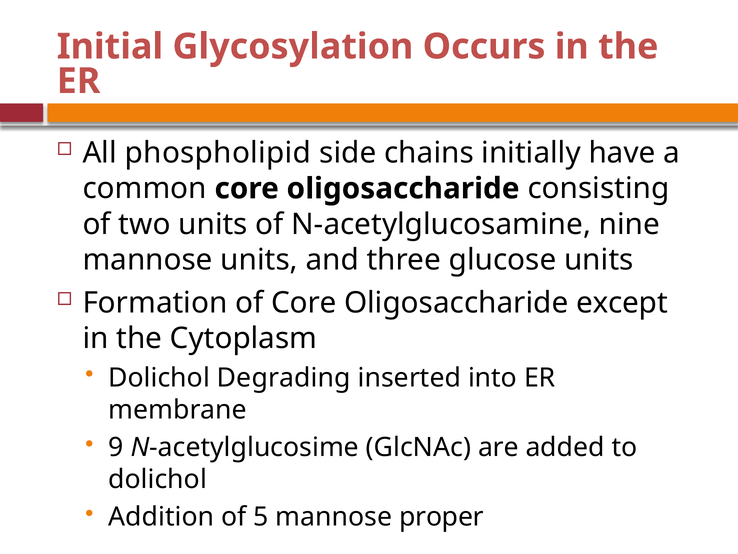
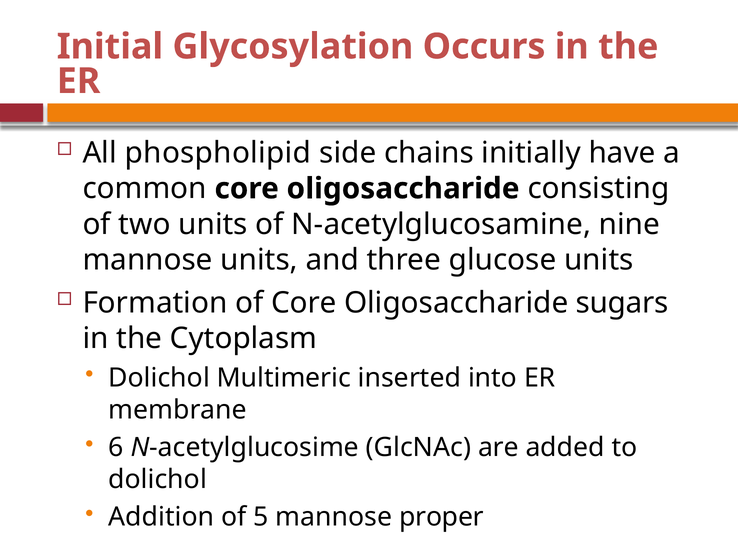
except: except -> sugars
Degrading: Degrading -> Multimeric
9: 9 -> 6
